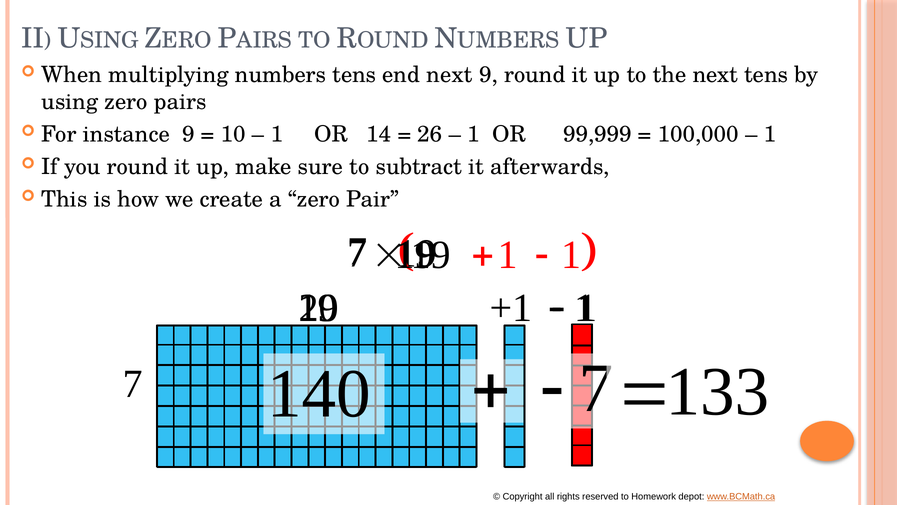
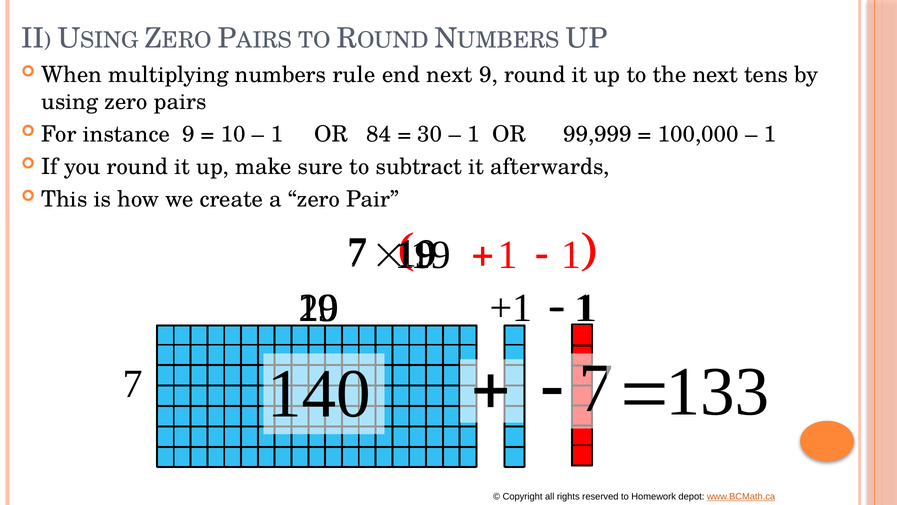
numbers tens: tens -> rule
14: 14 -> 84
26: 26 -> 30
